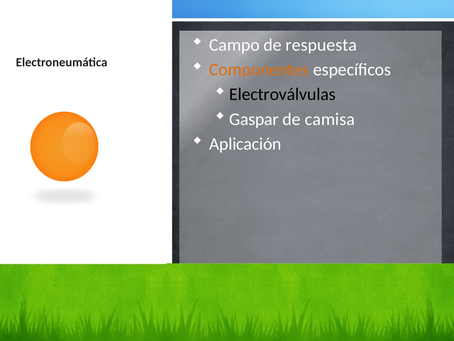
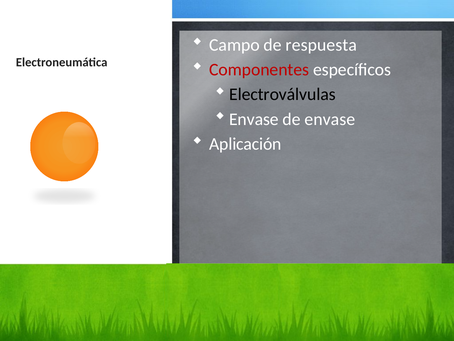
Componentes colour: orange -> red
Gaspar at (254, 119): Gaspar -> Envase
de camisa: camisa -> envase
